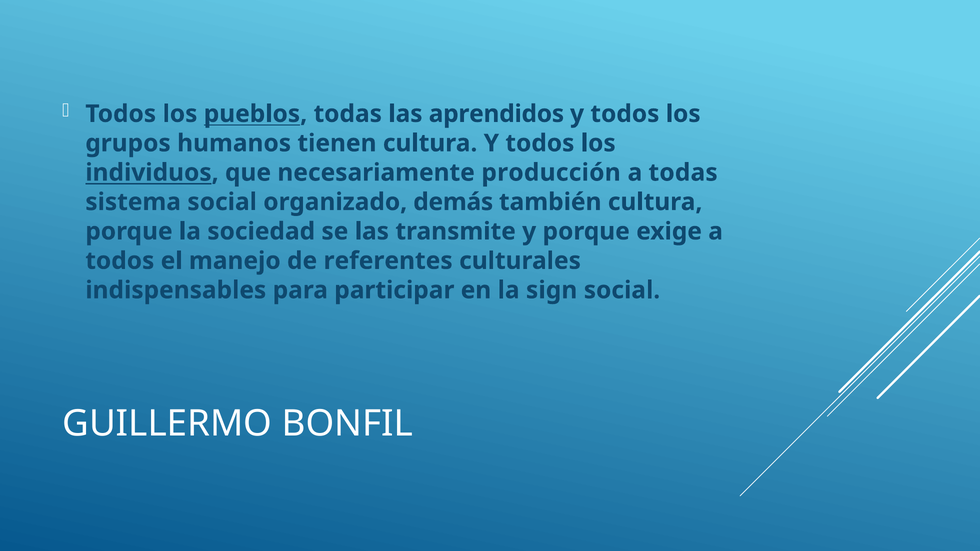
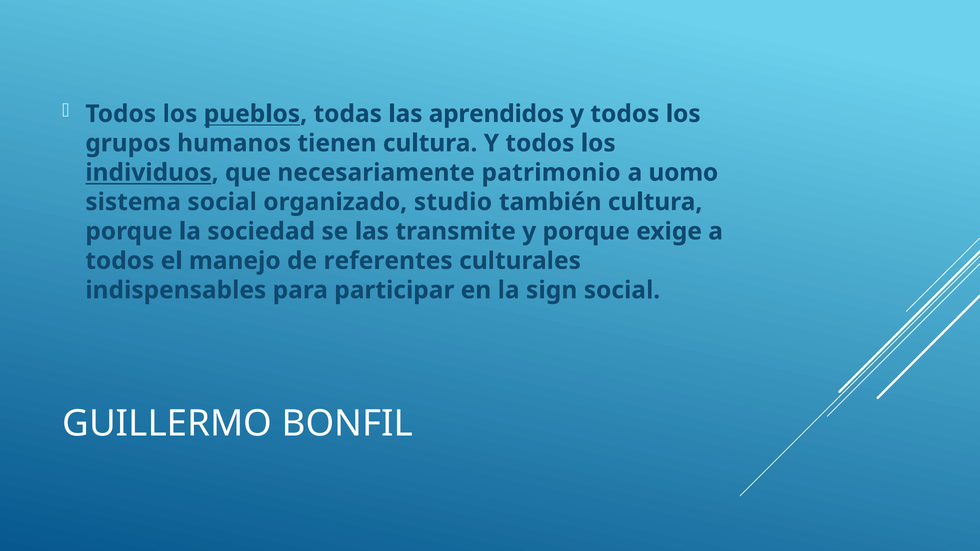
producción: producción -> patrimonio
a todas: todas -> uomo
demás: demás -> studio
